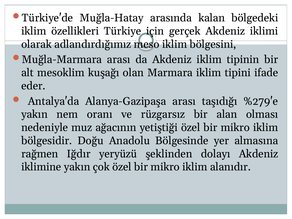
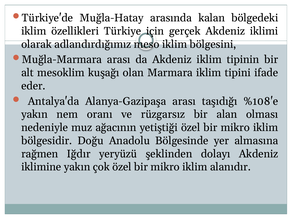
%279'e: %279'e -> %108'e
